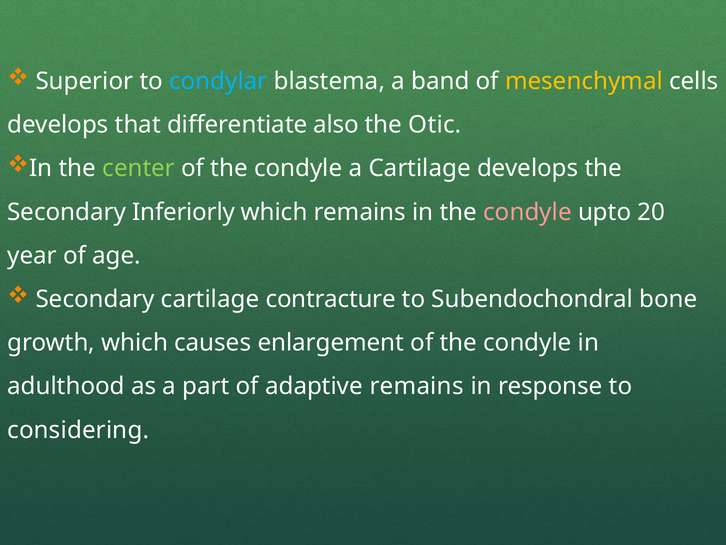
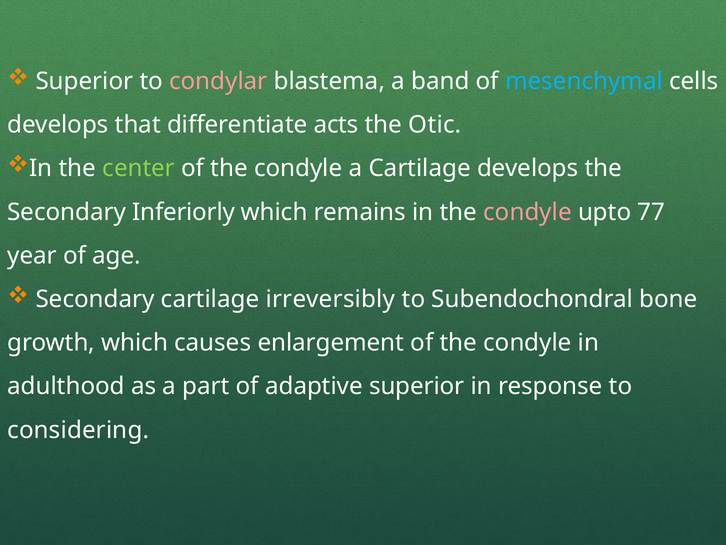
condylar colour: light blue -> pink
mesenchymal colour: yellow -> light blue
also: also -> acts
20: 20 -> 77
contracture: contracture -> irreversibly
adaptive remains: remains -> superior
